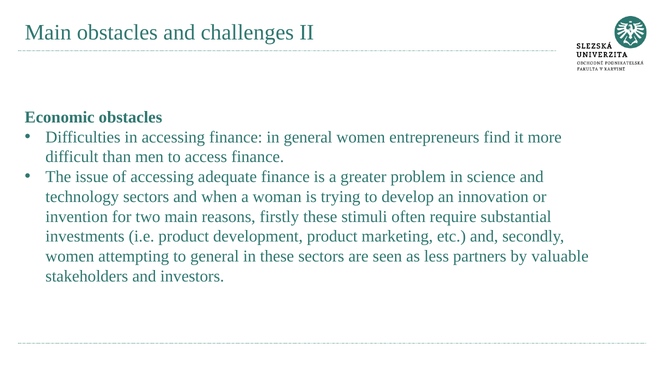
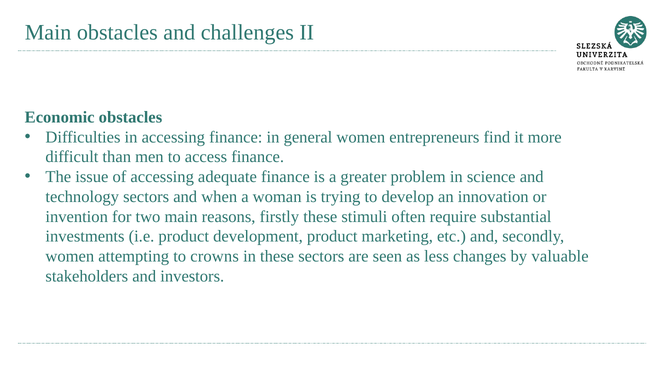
to general: general -> crowns
partners: partners -> changes
